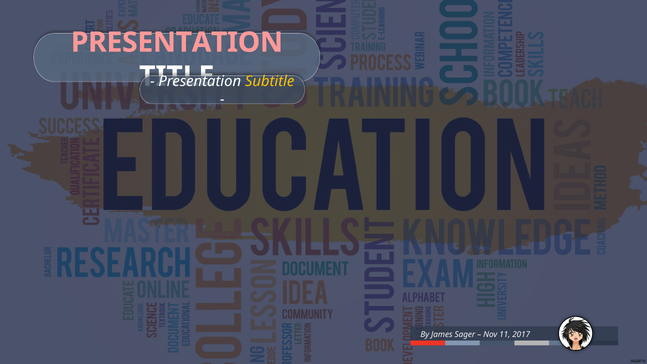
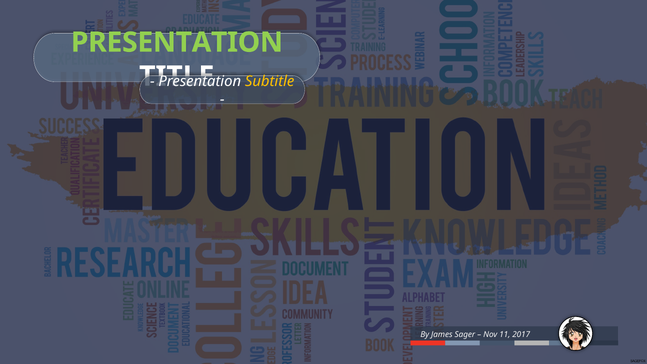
PRESENTATION at (177, 42) colour: pink -> light green
